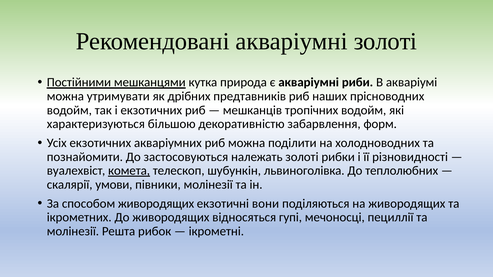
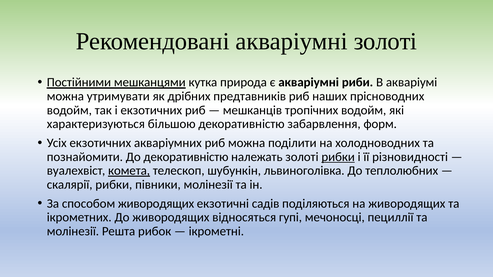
До застосовуються: застосовуються -> декоративнiстю
рибки at (338, 157) underline: none -> present
скалярiї умови: умови -> рибки
вони: вони -> садiв
